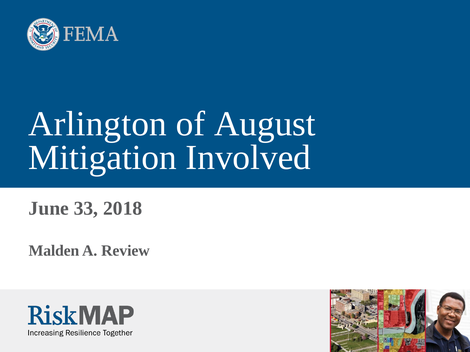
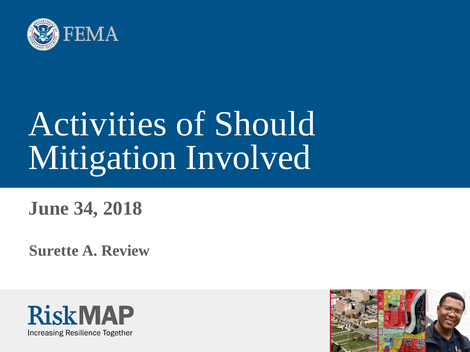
Arlington: Arlington -> Activities
August: August -> Should
33: 33 -> 34
Malden: Malden -> Surette
